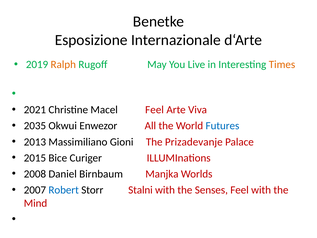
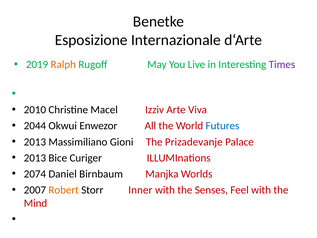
Times colour: orange -> purple
2021: 2021 -> 2010
Macel Feel: Feel -> Izziv
2035: 2035 -> 2044
2015 at (35, 158): 2015 -> 2013
2008: 2008 -> 2074
Robert colour: blue -> orange
Stalni: Stalni -> Inner
